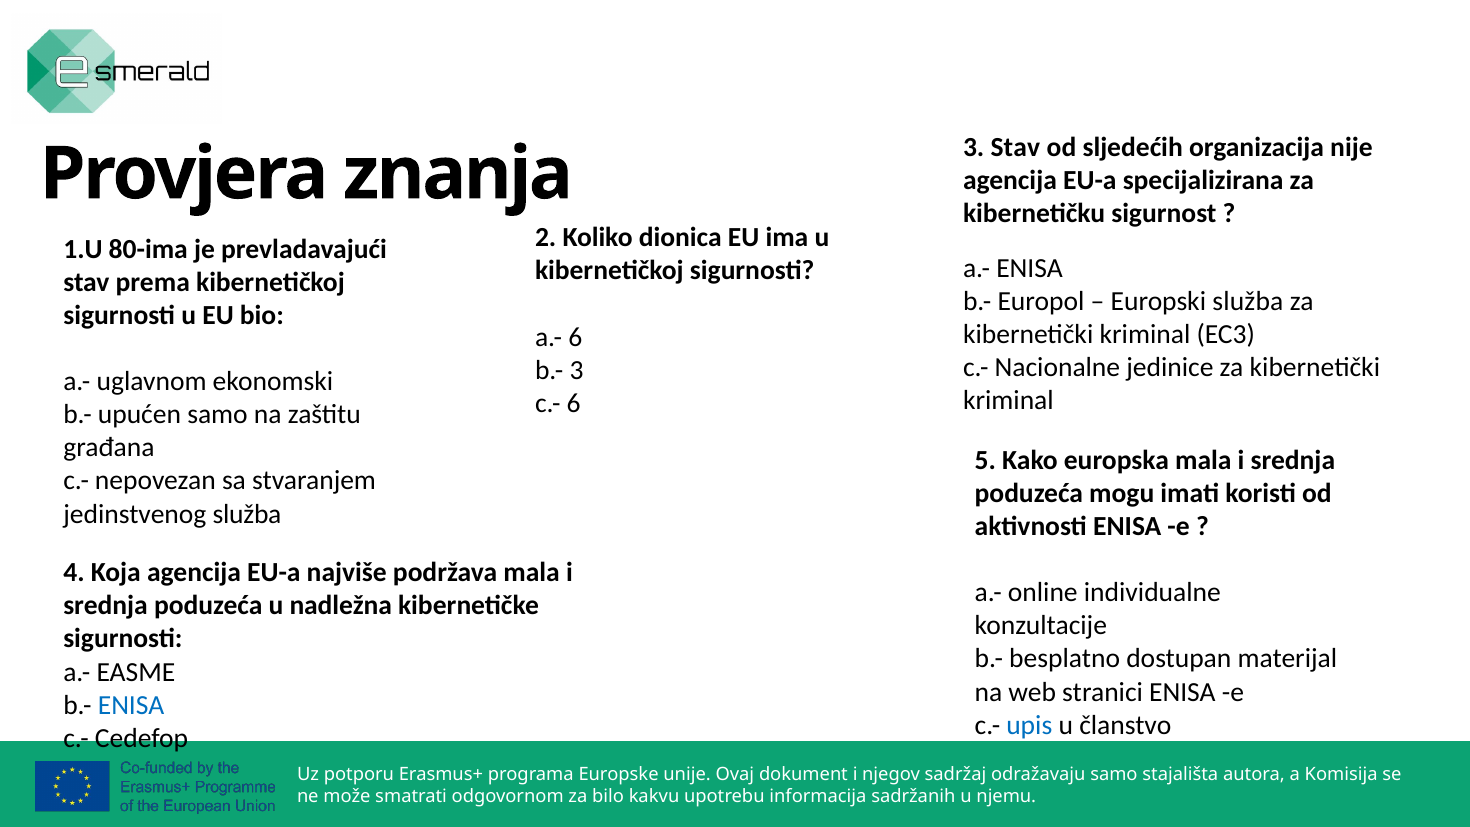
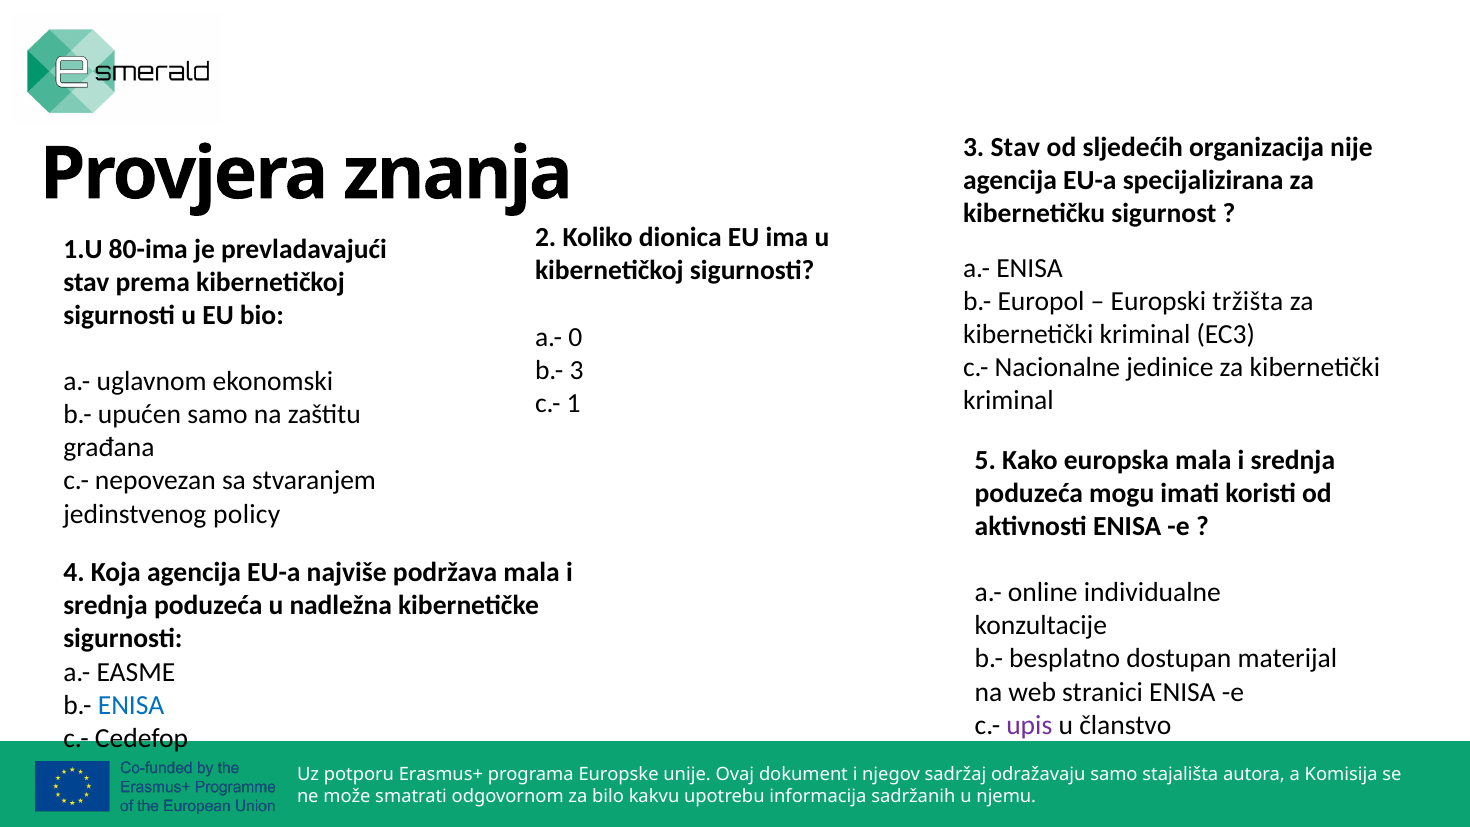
Europski služba: služba -> tržišta
a.- 6: 6 -> 0
c.- 6: 6 -> 1
jedinstvenog služba: služba -> policy
upis colour: blue -> purple
